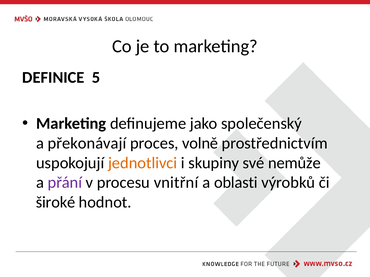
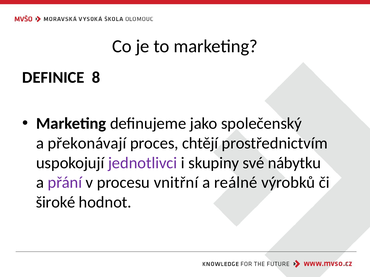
5: 5 -> 8
volně: volně -> chtějí
jednotlivci colour: orange -> purple
nemůže: nemůže -> nábytku
oblasti: oblasti -> reálné
